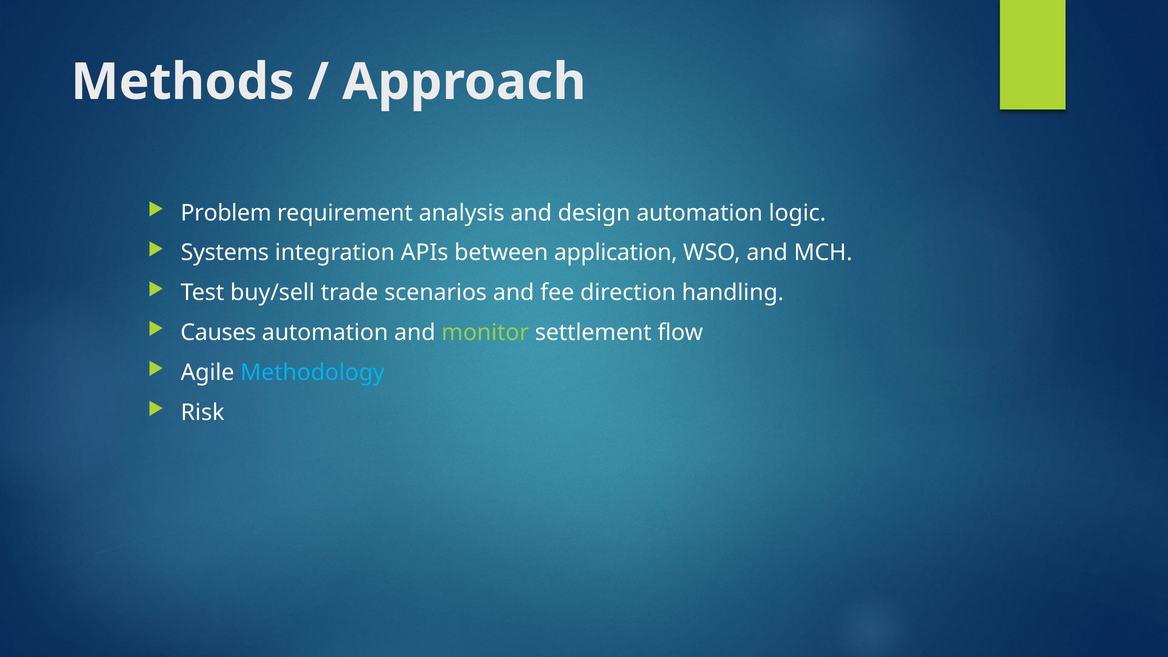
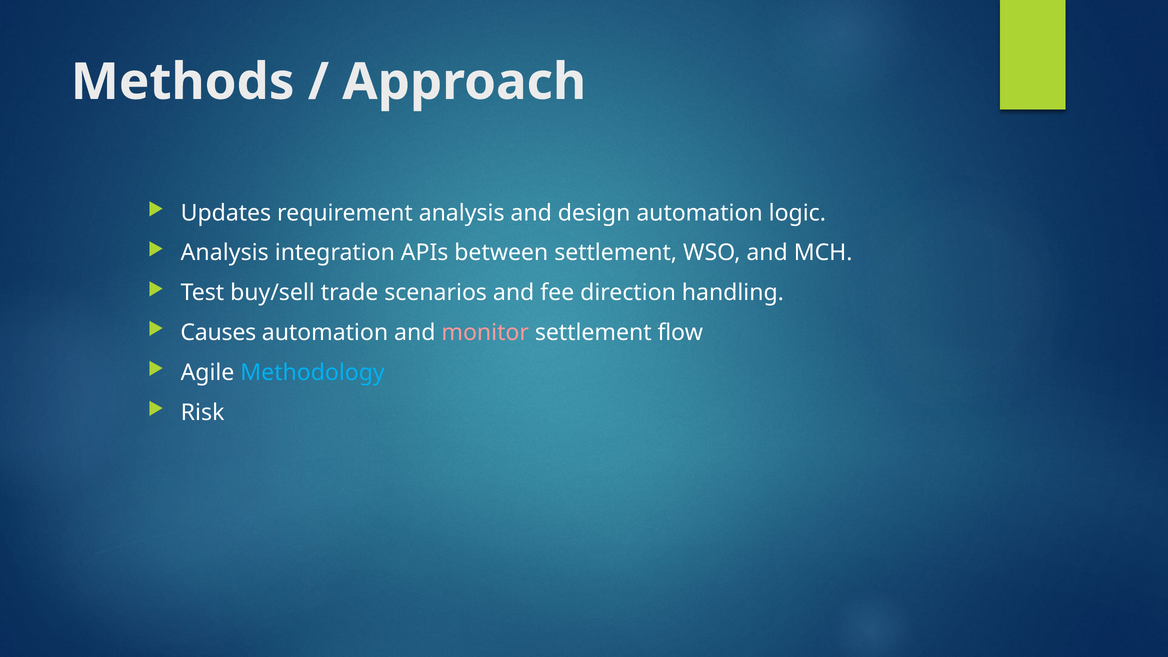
Problem: Problem -> Updates
Systems at (225, 253): Systems -> Analysis
between application: application -> settlement
monitor colour: light green -> pink
